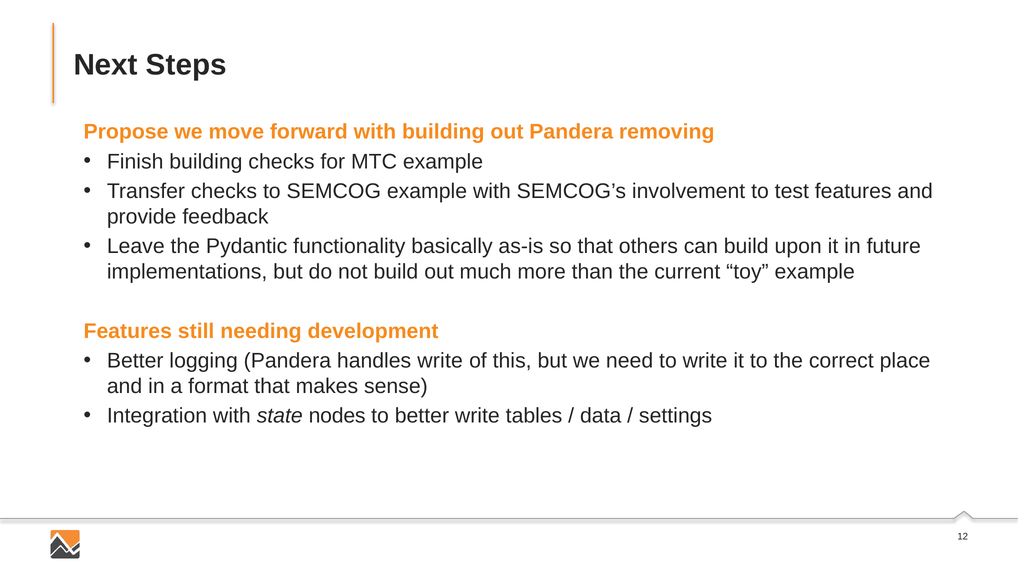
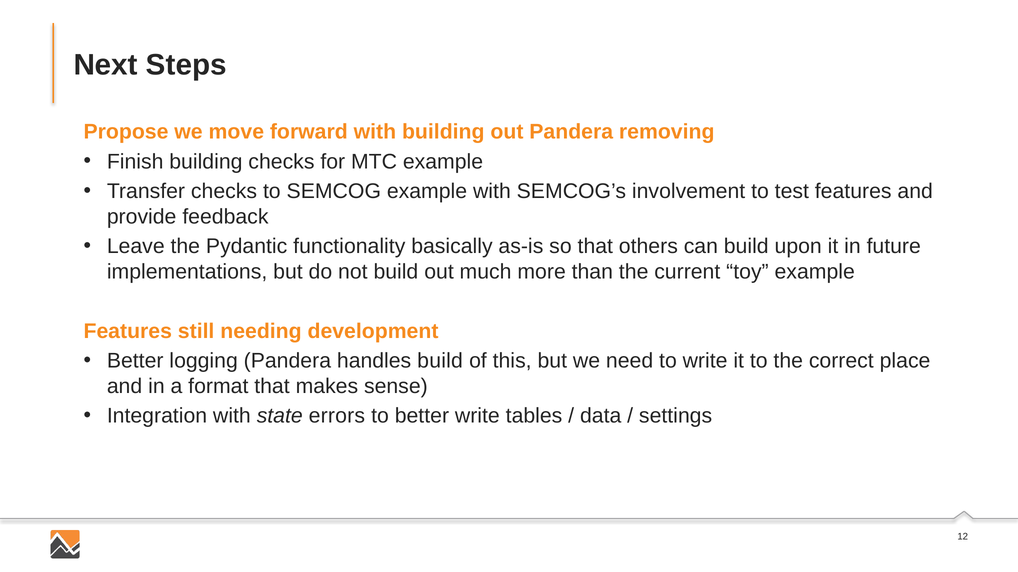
handles write: write -> build
nodes: nodes -> errors
